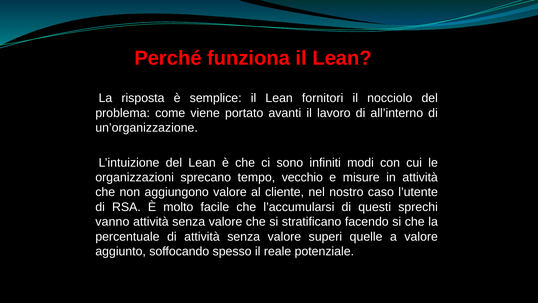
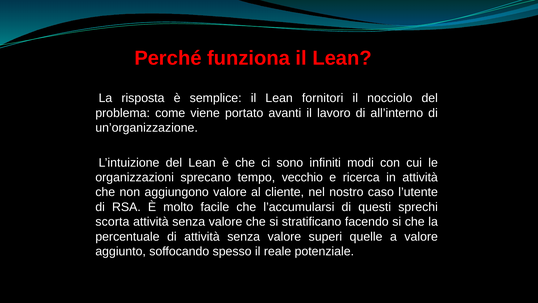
misure: misure -> ricerca
vanno: vanno -> scorta
